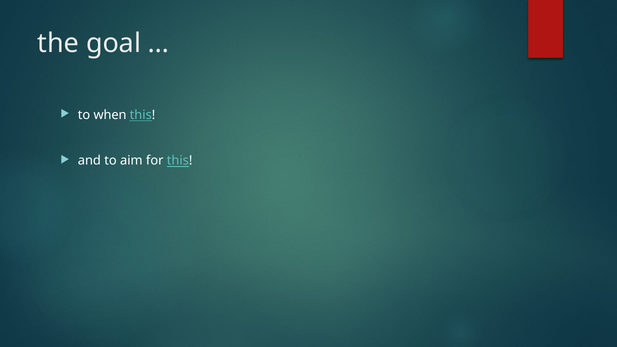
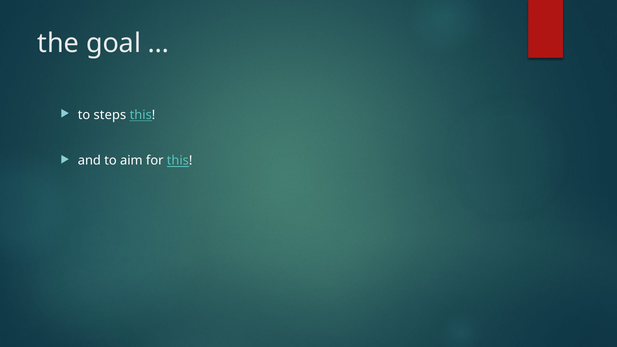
when: when -> steps
